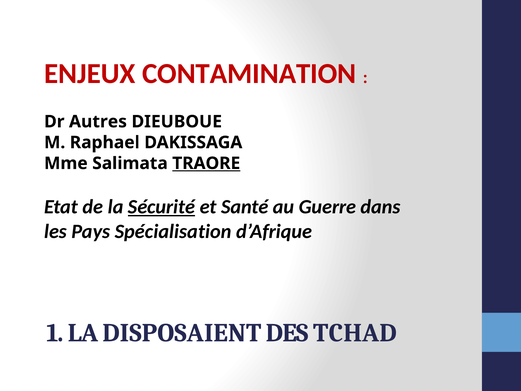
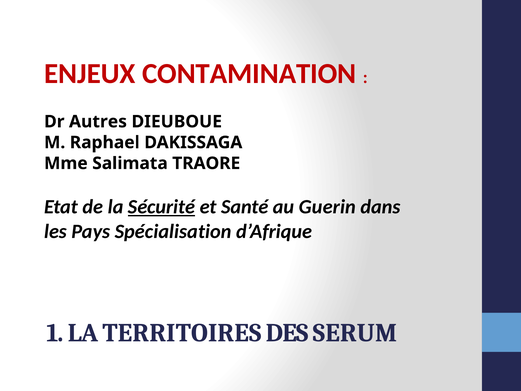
TRAORE underline: present -> none
Guerre: Guerre -> Guerin
DISPOSAIENT: DISPOSAIENT -> TERRITOIRES
TCHAD: TCHAD -> SERUM
